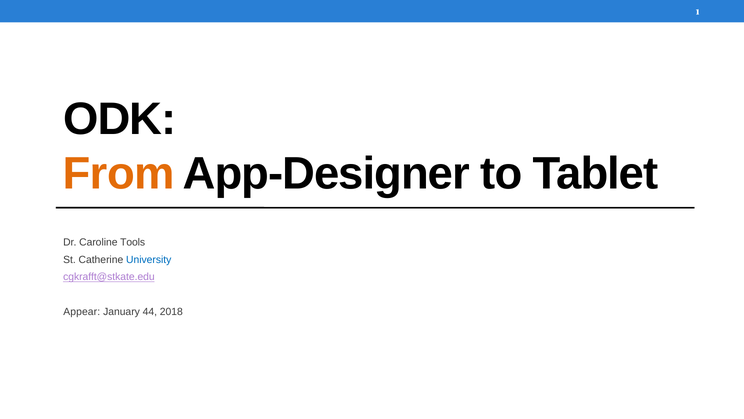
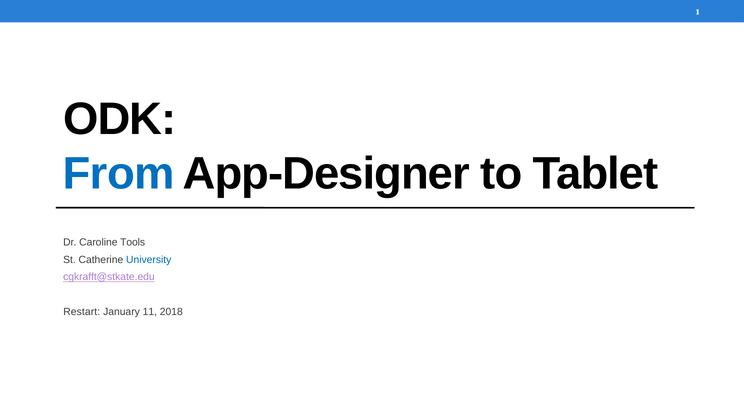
From colour: orange -> blue
Appear: Appear -> Restart
44: 44 -> 11
